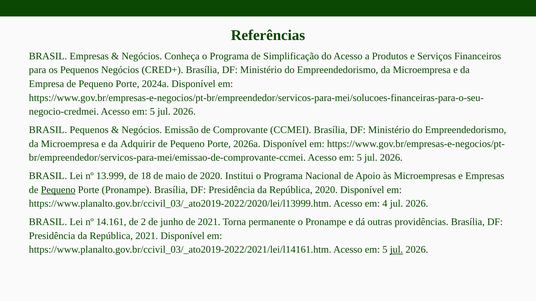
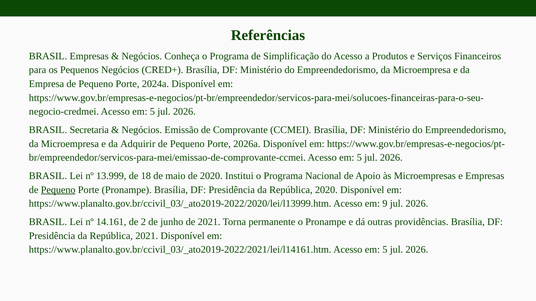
BRASIL Pequenos: Pequenos -> Secretaria
4: 4 -> 9
jul at (397, 250) underline: present -> none
